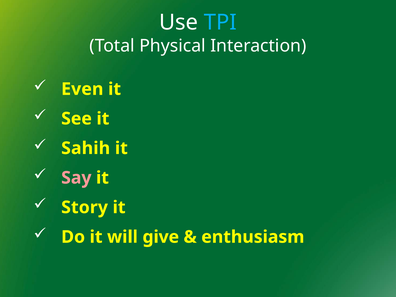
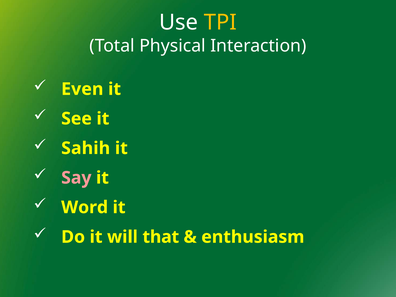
TPI colour: light blue -> yellow
Story: Story -> Word
give: give -> that
